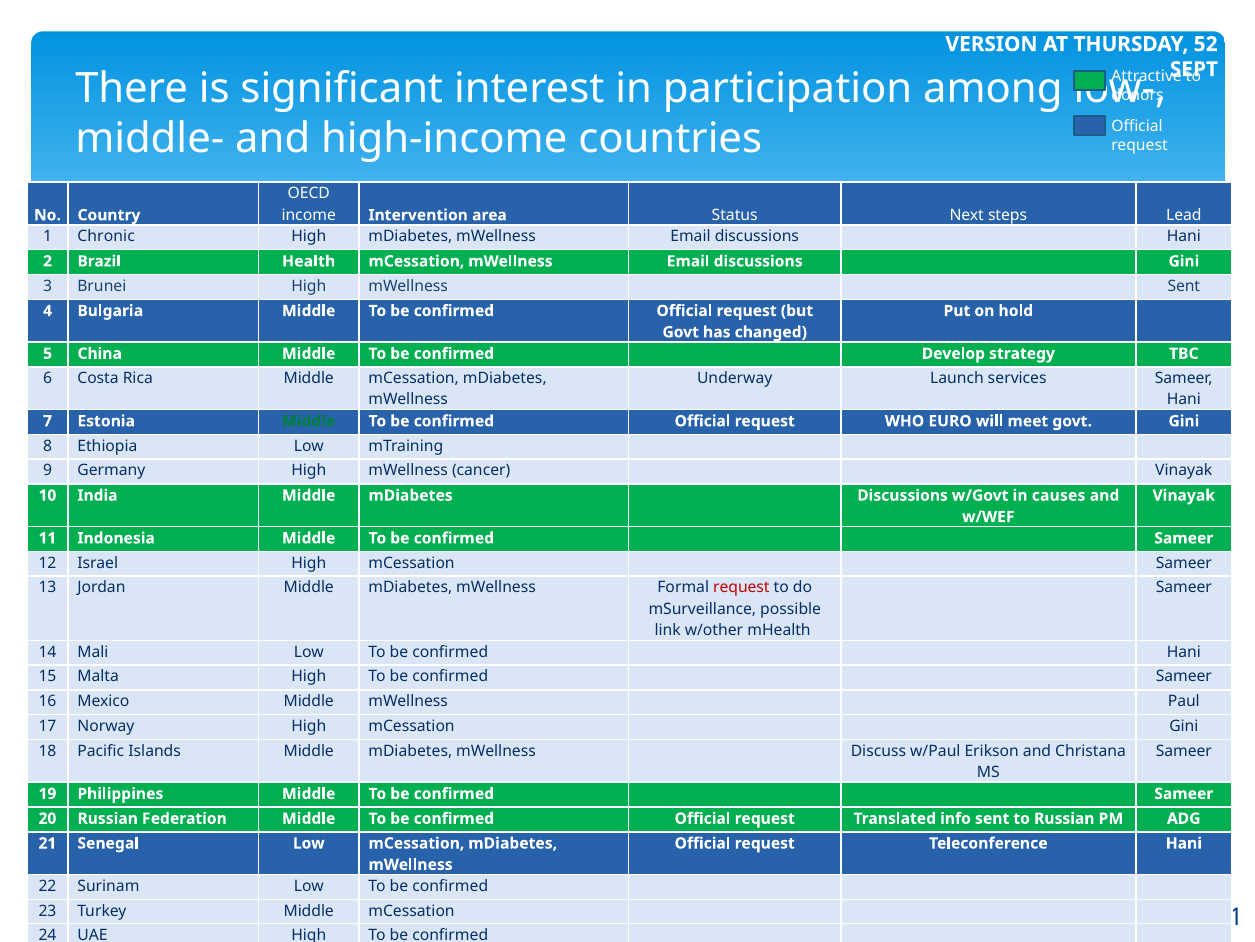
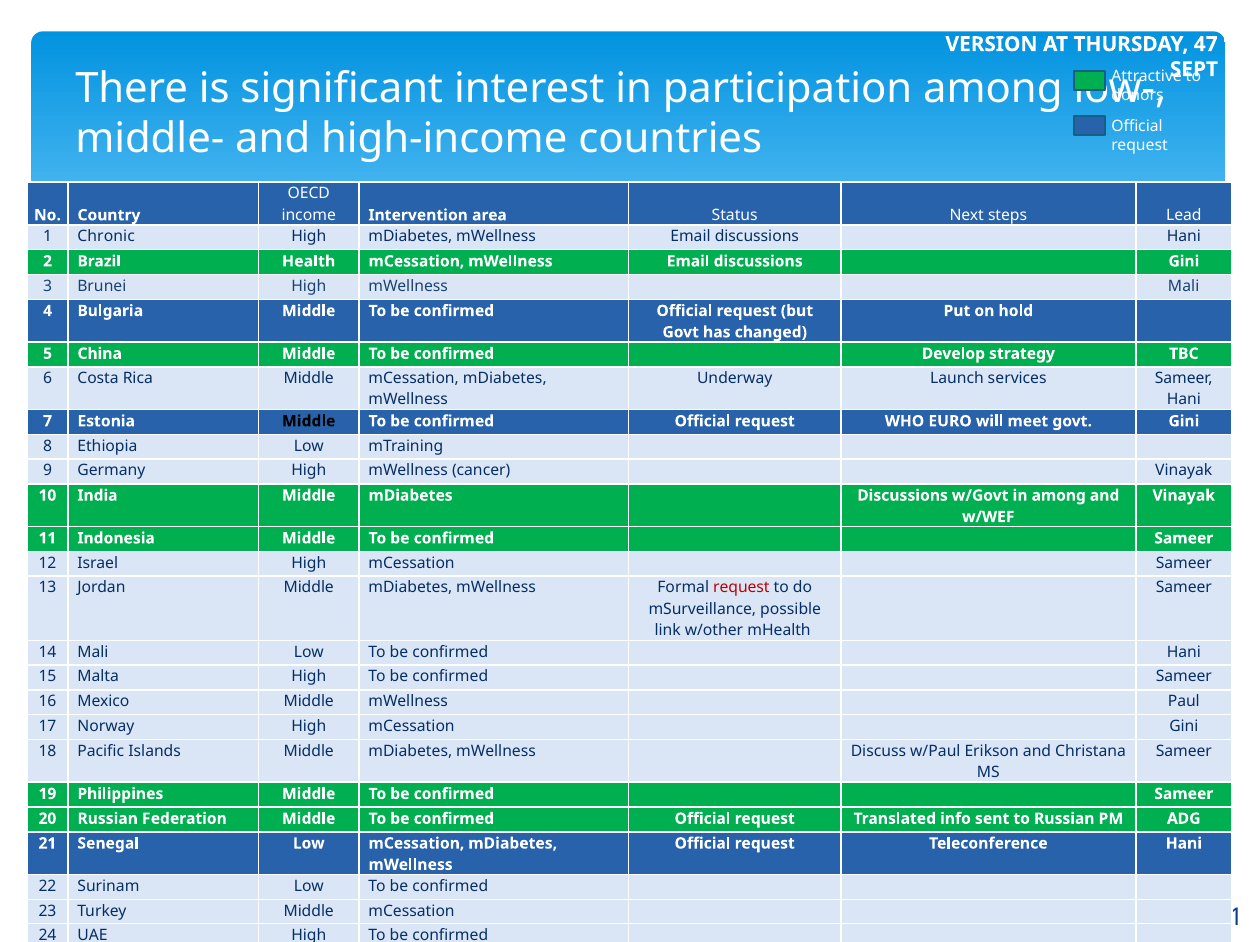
52: 52 -> 47
mWellness Sent: Sent -> Mali
Middle at (309, 421) colour: green -> black
in causes: causes -> among
